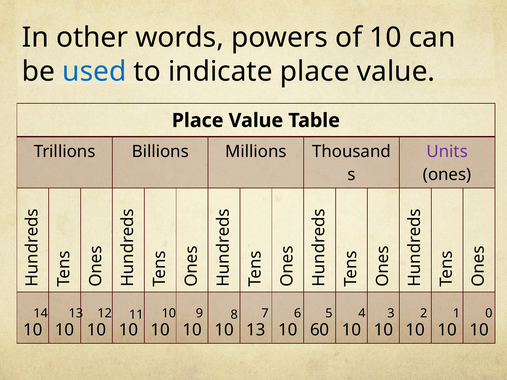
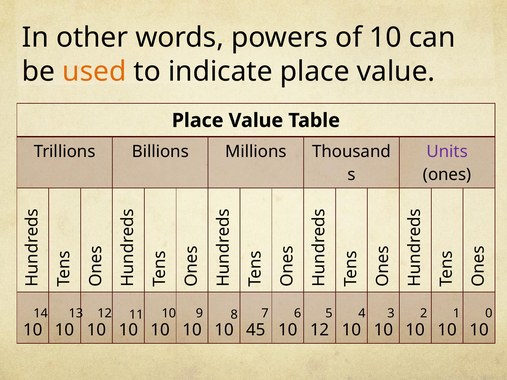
used colour: blue -> orange
10 13: 13 -> 45
10 60: 60 -> 12
